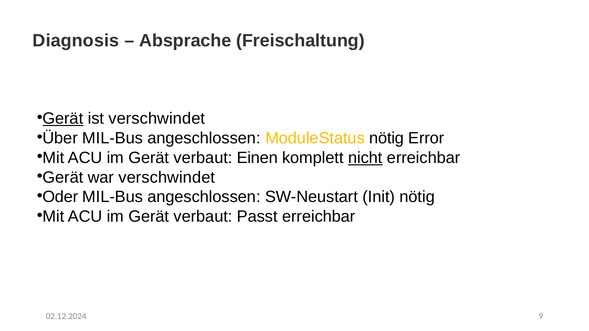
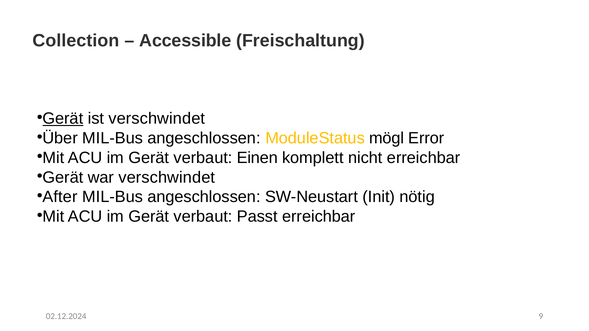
Diagnosis: Diagnosis -> Collection
Absprache: Absprache -> Accessible
ModuleStatus nötig: nötig -> mögl
nicht underline: present -> none
Oder: Oder -> After
